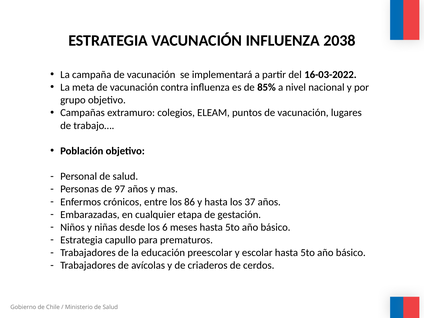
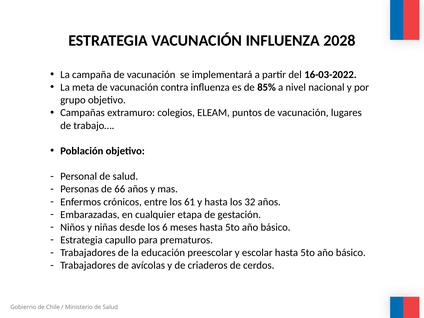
2038: 2038 -> 2028
97: 97 -> 66
86: 86 -> 61
37: 37 -> 32
